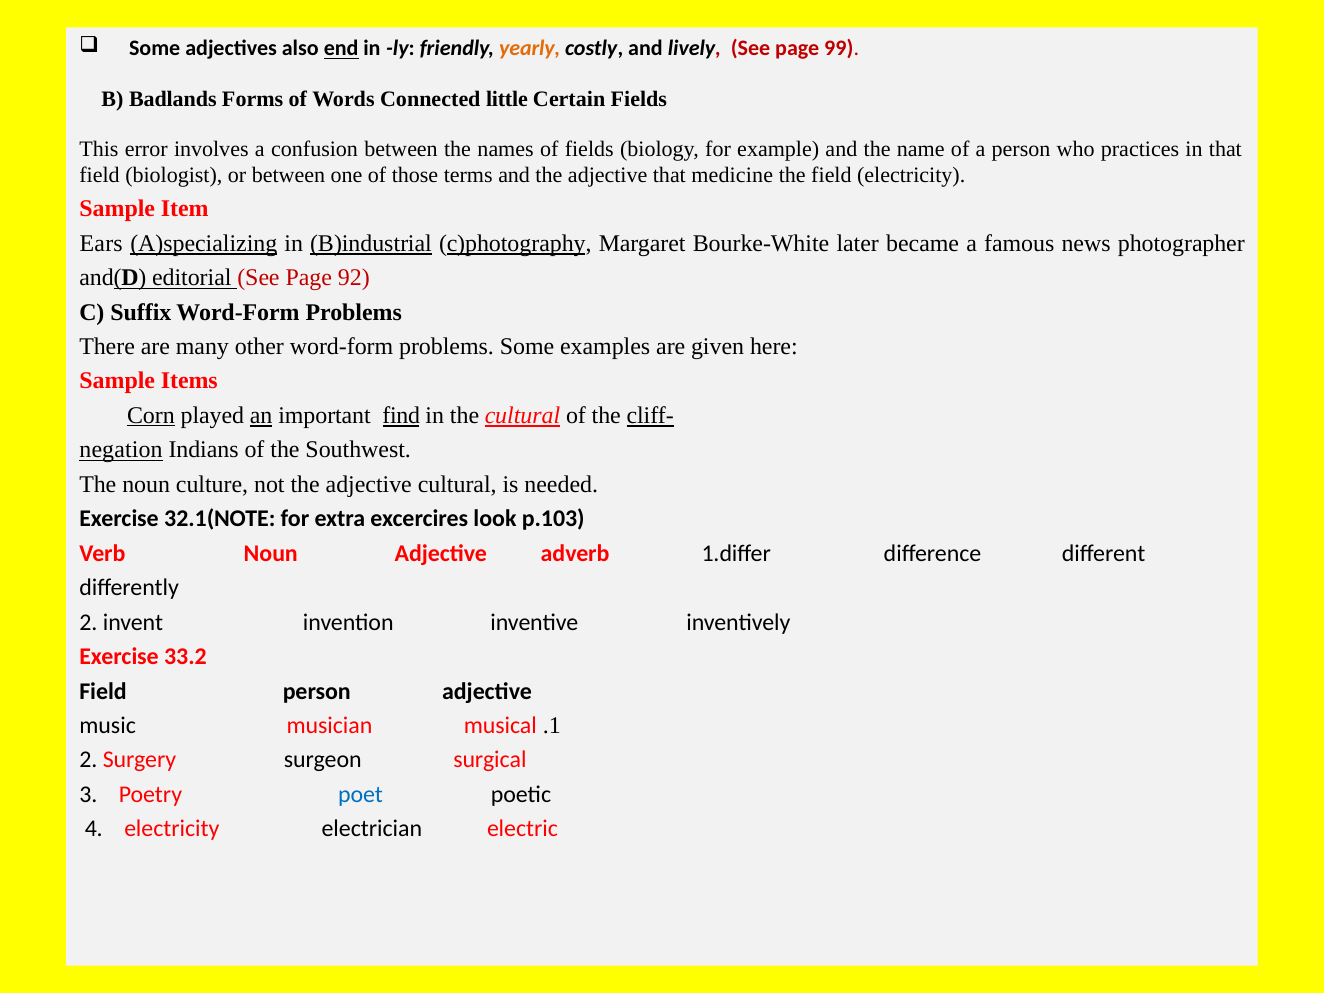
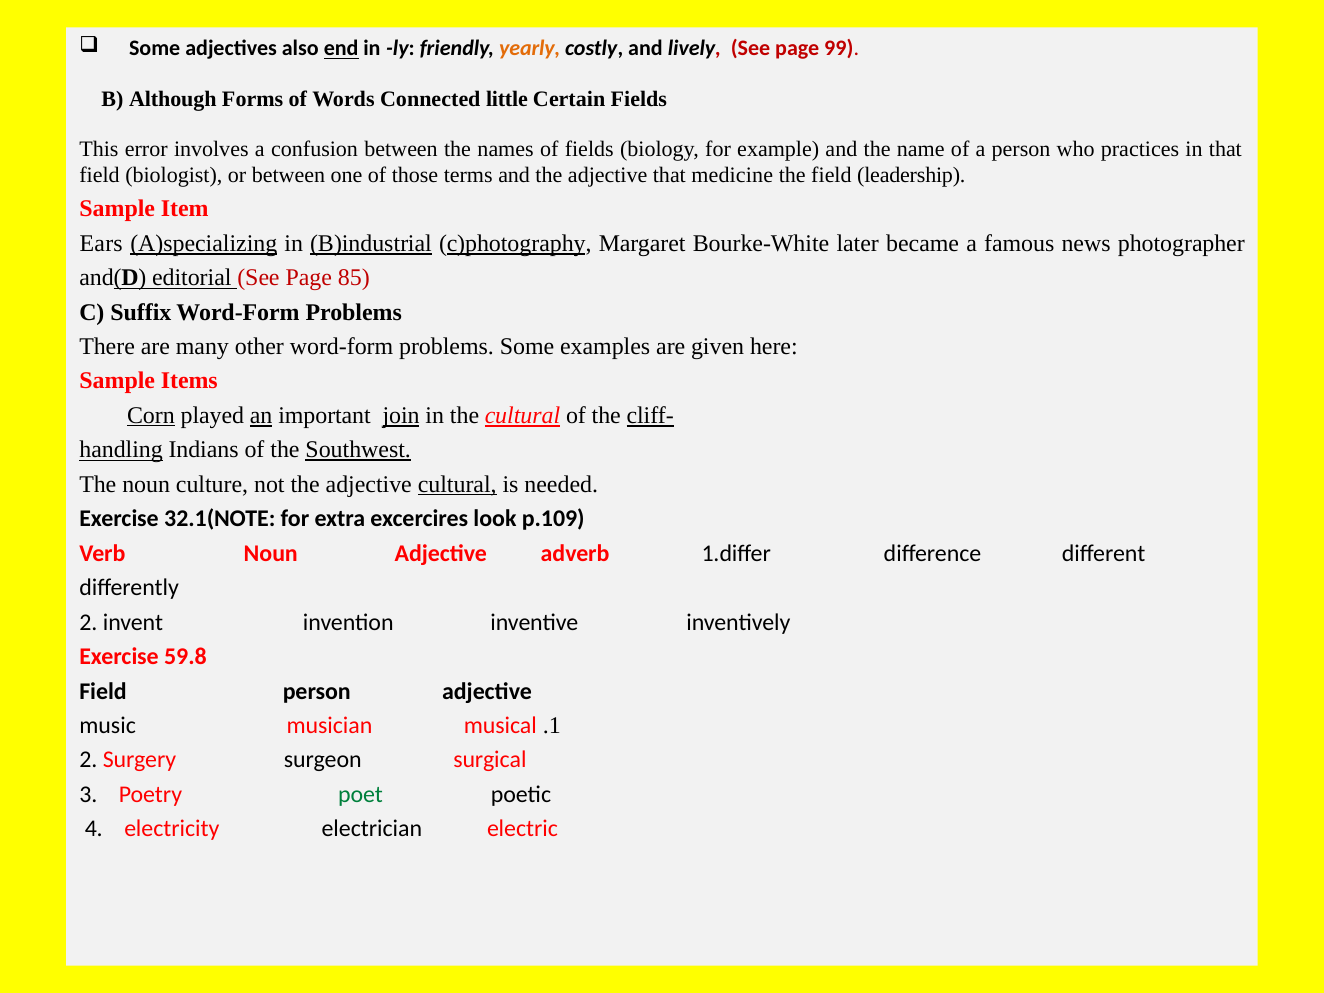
Badlands: Badlands -> Although
field electricity: electricity -> leadership
92: 92 -> 85
find: find -> join
negation: negation -> handling
Southwest underline: none -> present
cultural at (457, 484) underline: none -> present
p.103: p.103 -> p.109
33.2: 33.2 -> 59.8
poet colour: blue -> green
